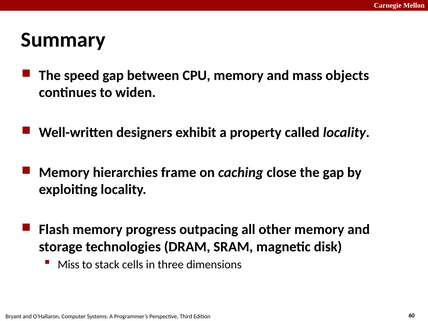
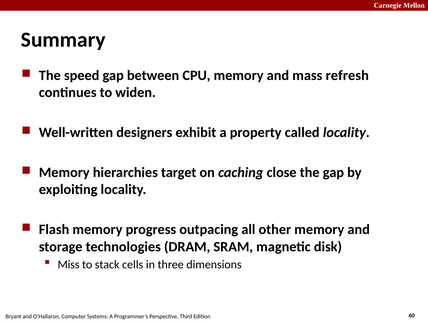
objects: objects -> refresh
frame: frame -> target
